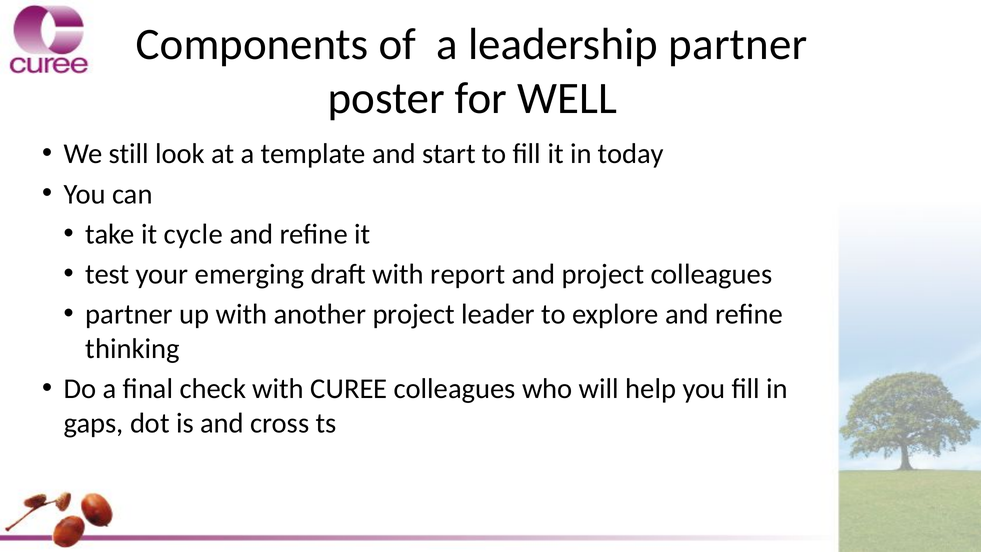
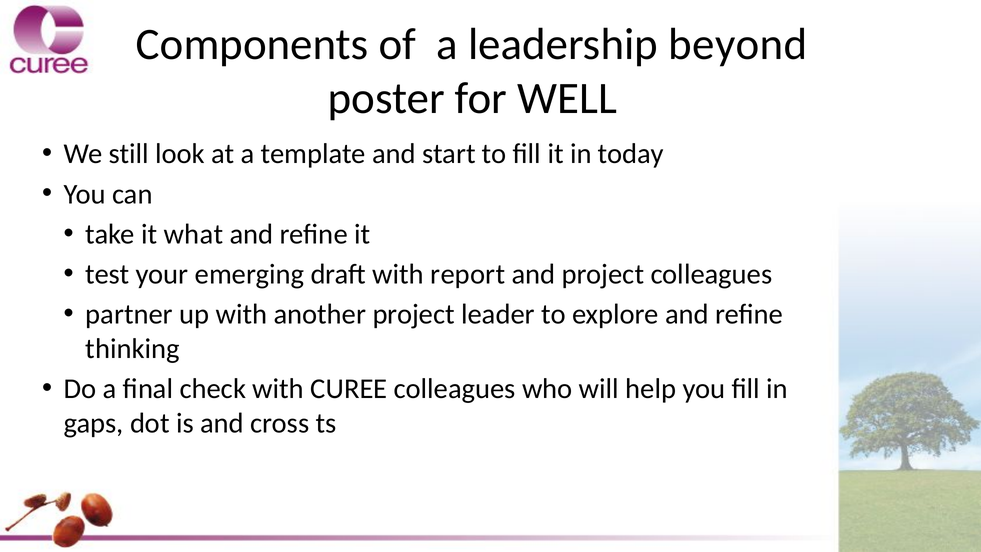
leadership partner: partner -> beyond
cycle: cycle -> what
